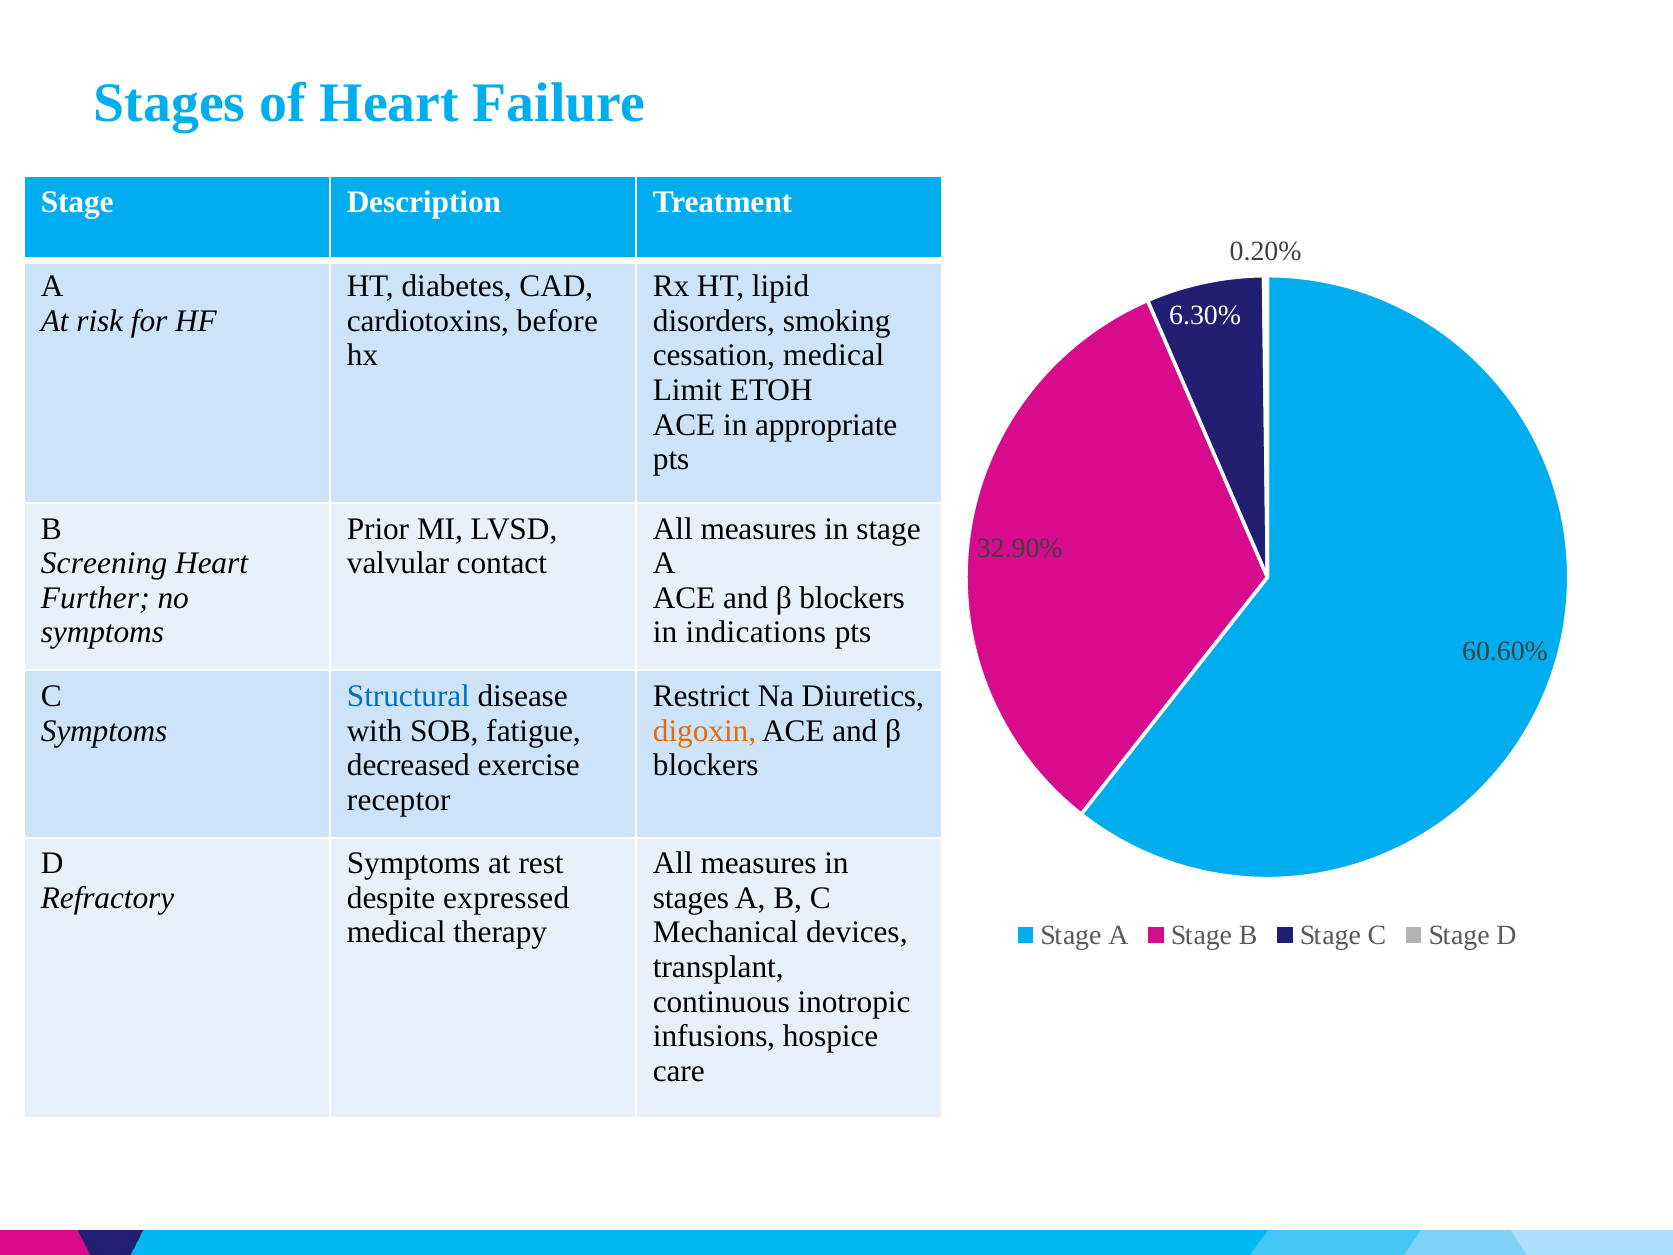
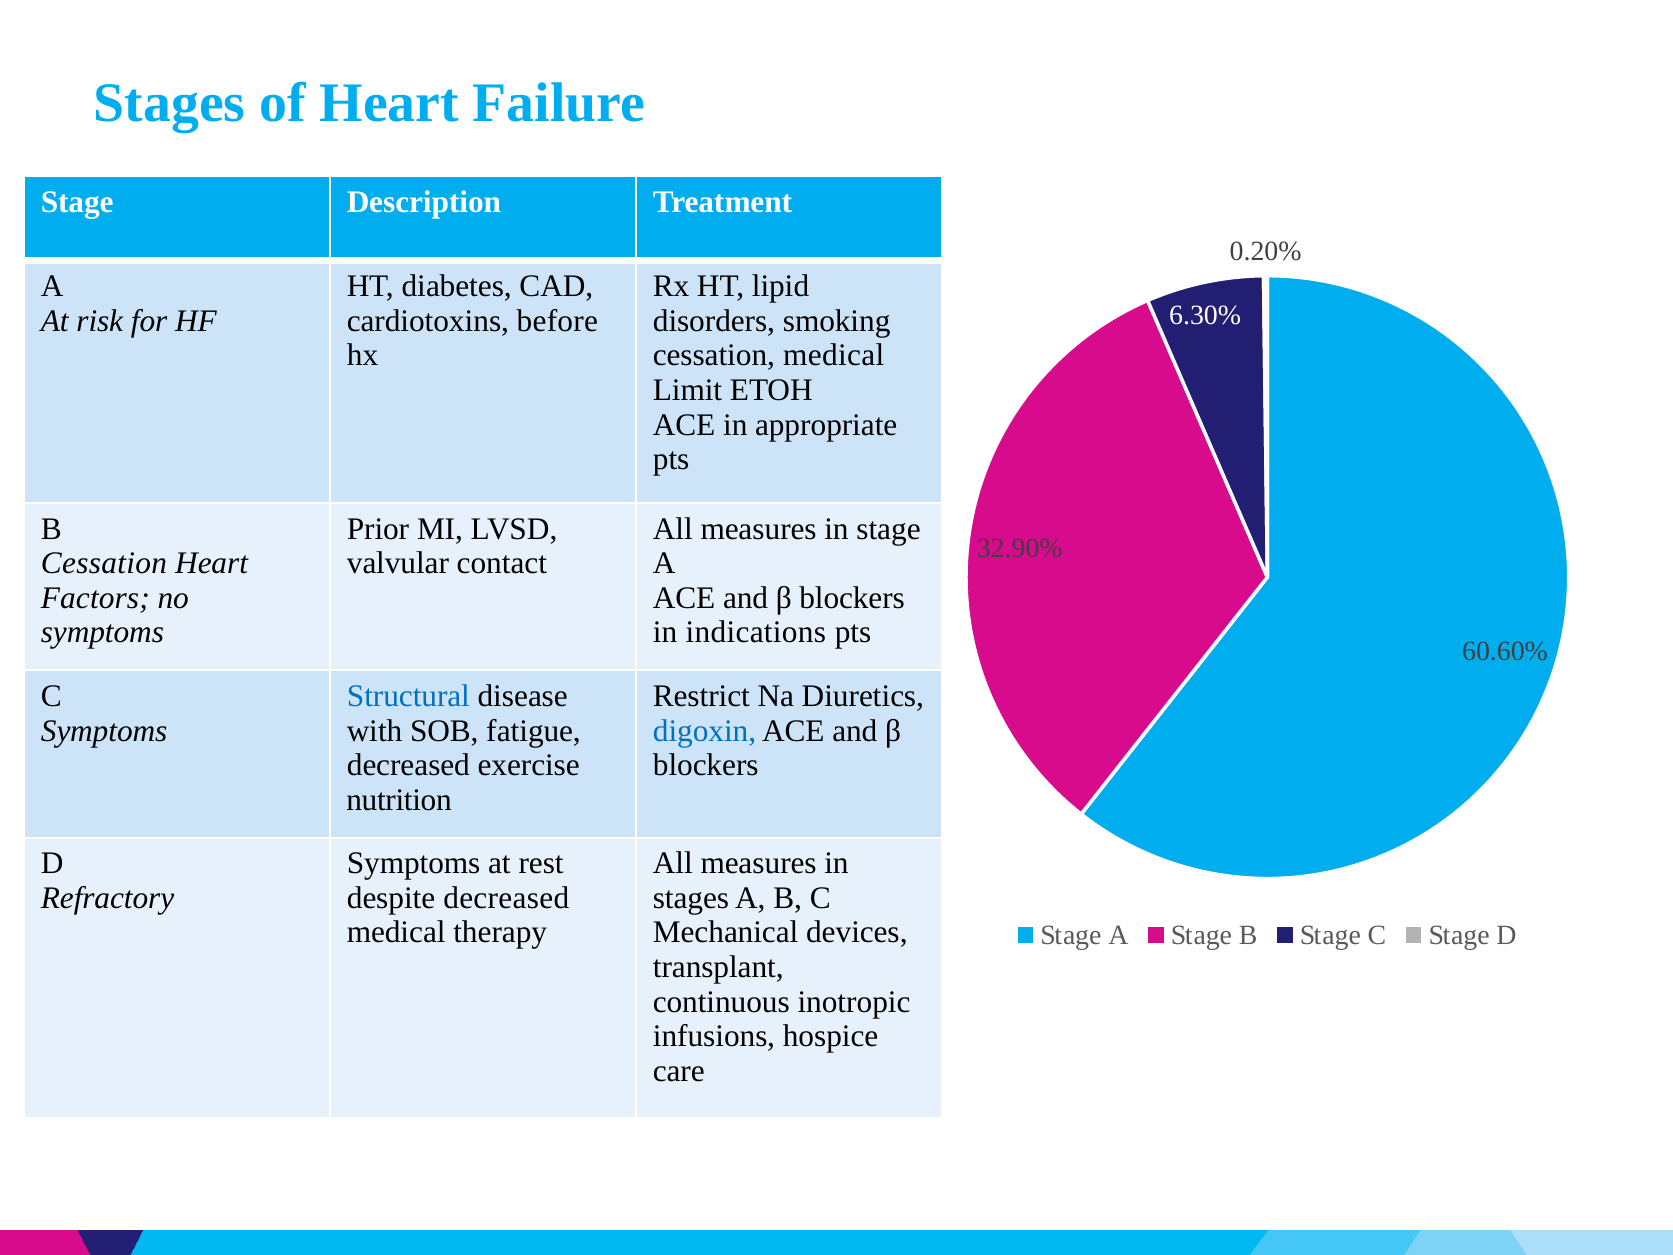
Screening at (104, 563): Screening -> Cessation
Further: Further -> Factors
digoxin colour: orange -> blue
receptor: receptor -> nutrition
despite expressed: expressed -> decreased
